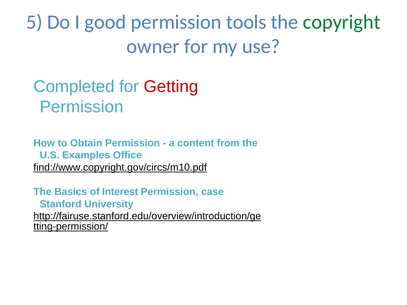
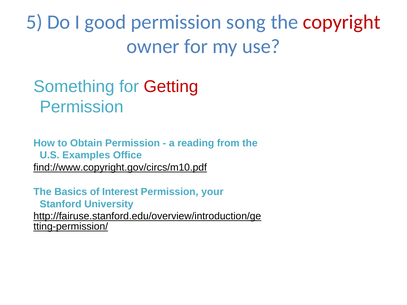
tools: tools -> song
copyright colour: green -> red
Completed: Completed -> Something
content: content -> reading
case: case -> your
